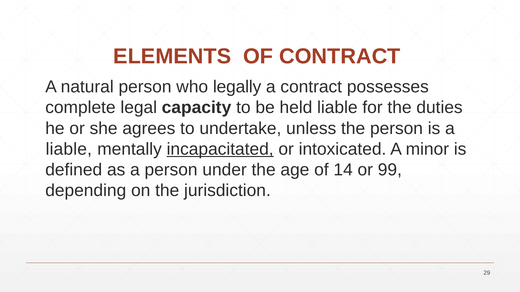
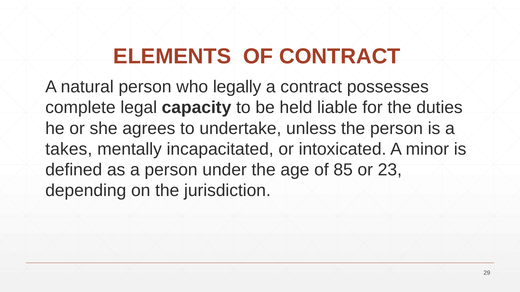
liable at (69, 149): liable -> takes
incapacitated underline: present -> none
14: 14 -> 85
99: 99 -> 23
